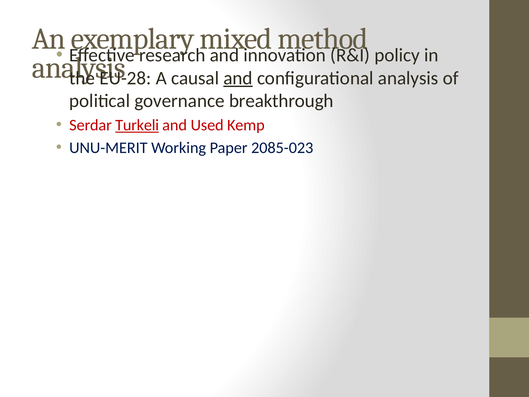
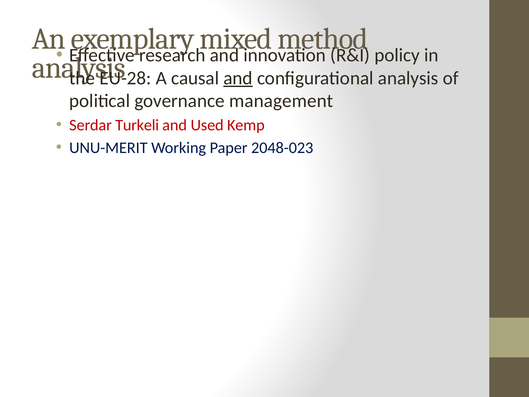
breakthrough: breakthrough -> management
Turkeli underline: present -> none
2085-023: 2085-023 -> 2048-023
